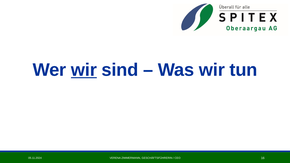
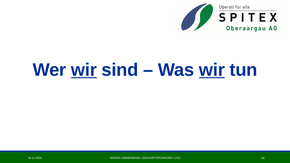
wir at (212, 70) underline: none -> present
